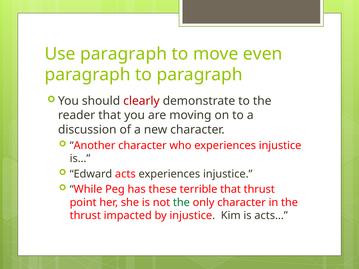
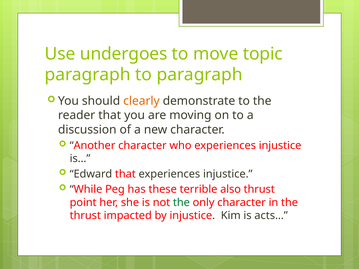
Use paragraph: paragraph -> undergoes
even: even -> topic
clearly colour: red -> orange
Edward acts: acts -> that
terrible that: that -> also
